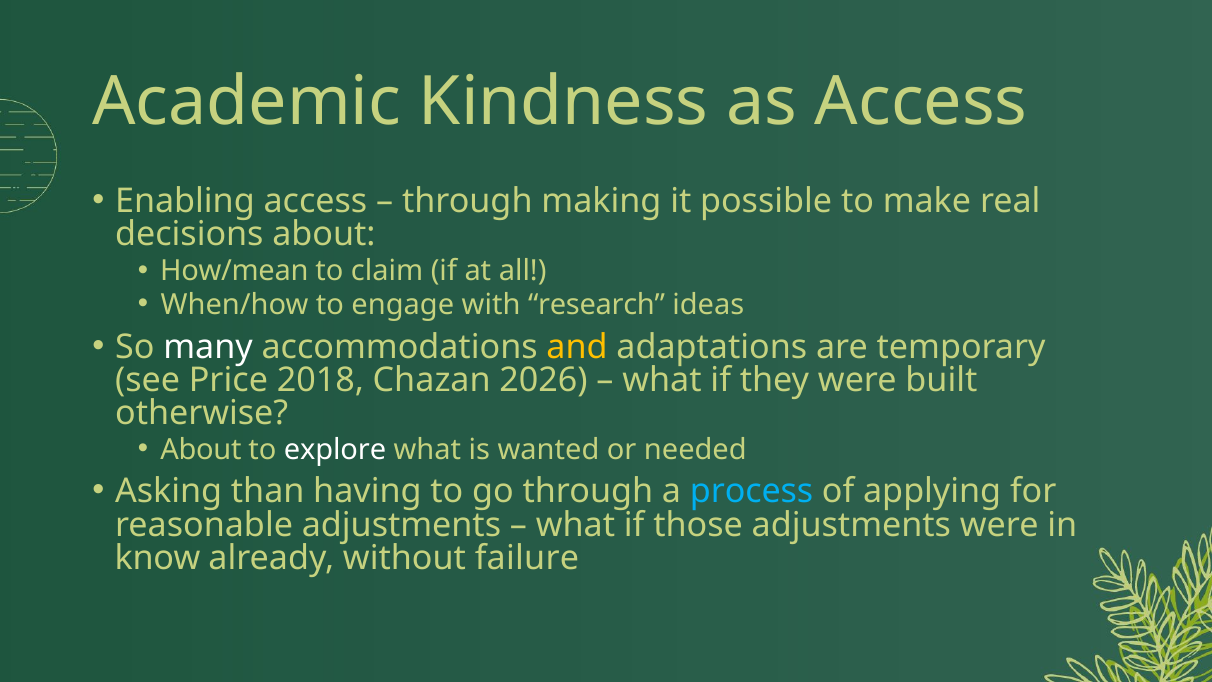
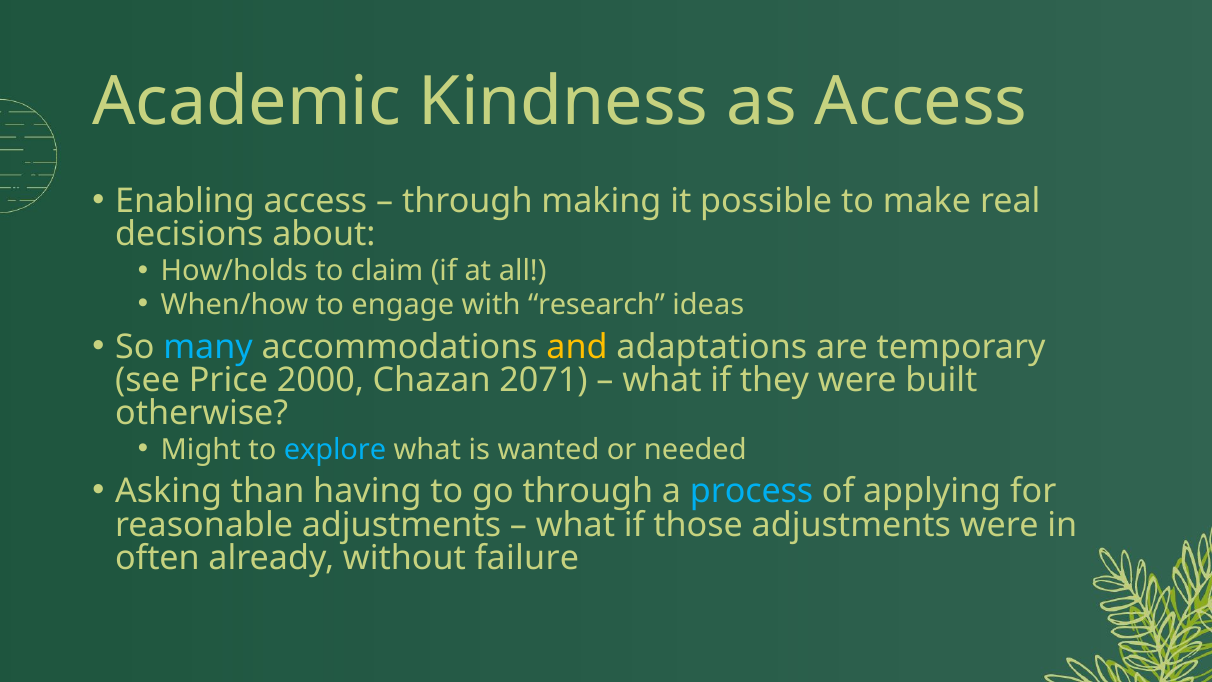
How/mean: How/mean -> How/holds
many colour: white -> light blue
2018: 2018 -> 2000
2026: 2026 -> 2071
About at (201, 450): About -> Might
explore colour: white -> light blue
know: know -> often
